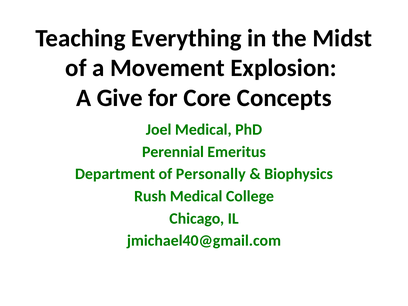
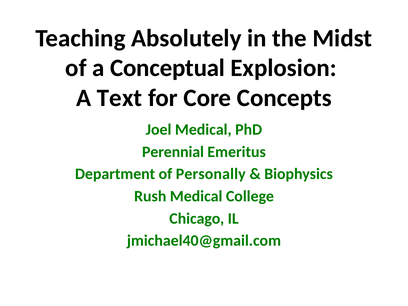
Everything: Everything -> Absolutely
Movement: Movement -> Conceptual
Give: Give -> Text
